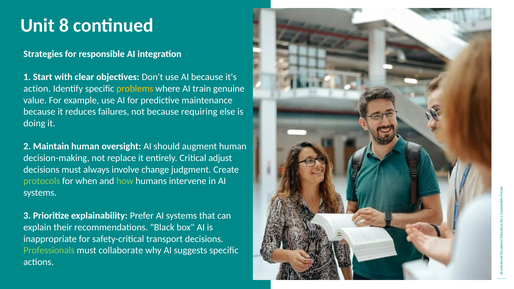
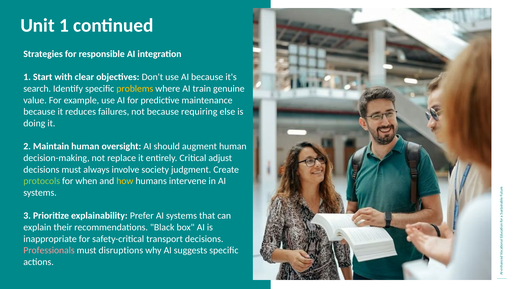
Unit 8: 8 -> 1
action: action -> search
change: change -> society
how colour: light green -> yellow
Professionals colour: light green -> pink
collaborate: collaborate -> disruptions
